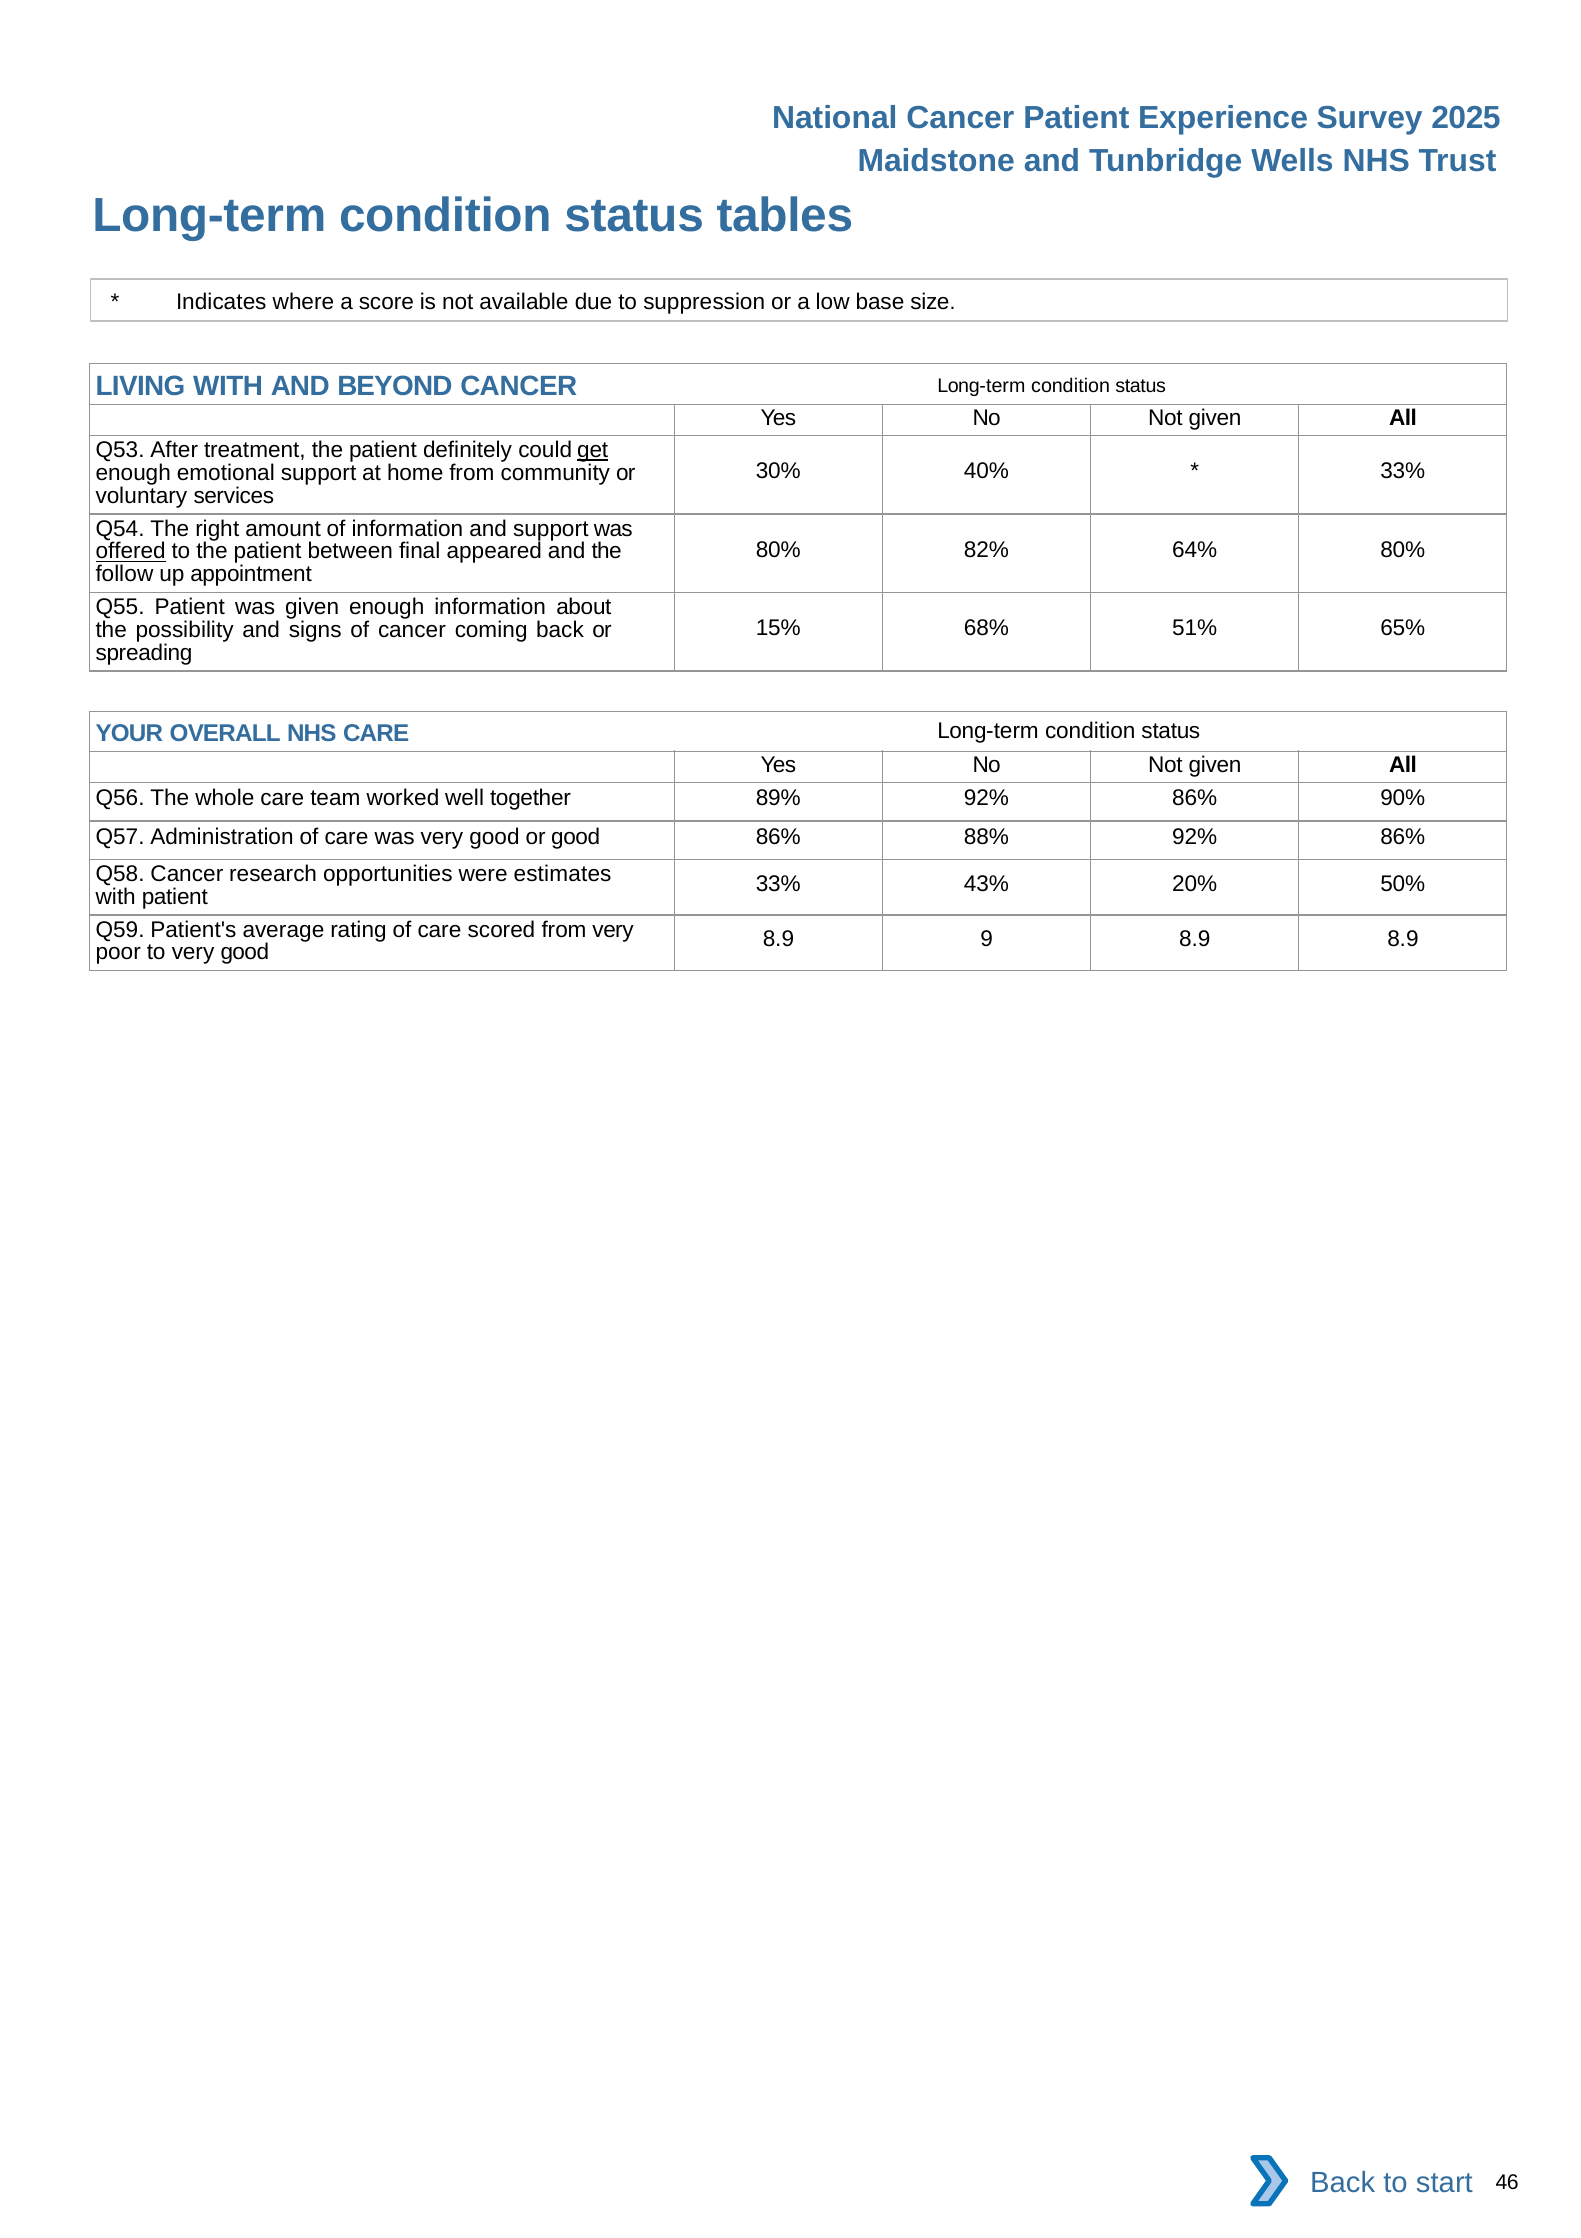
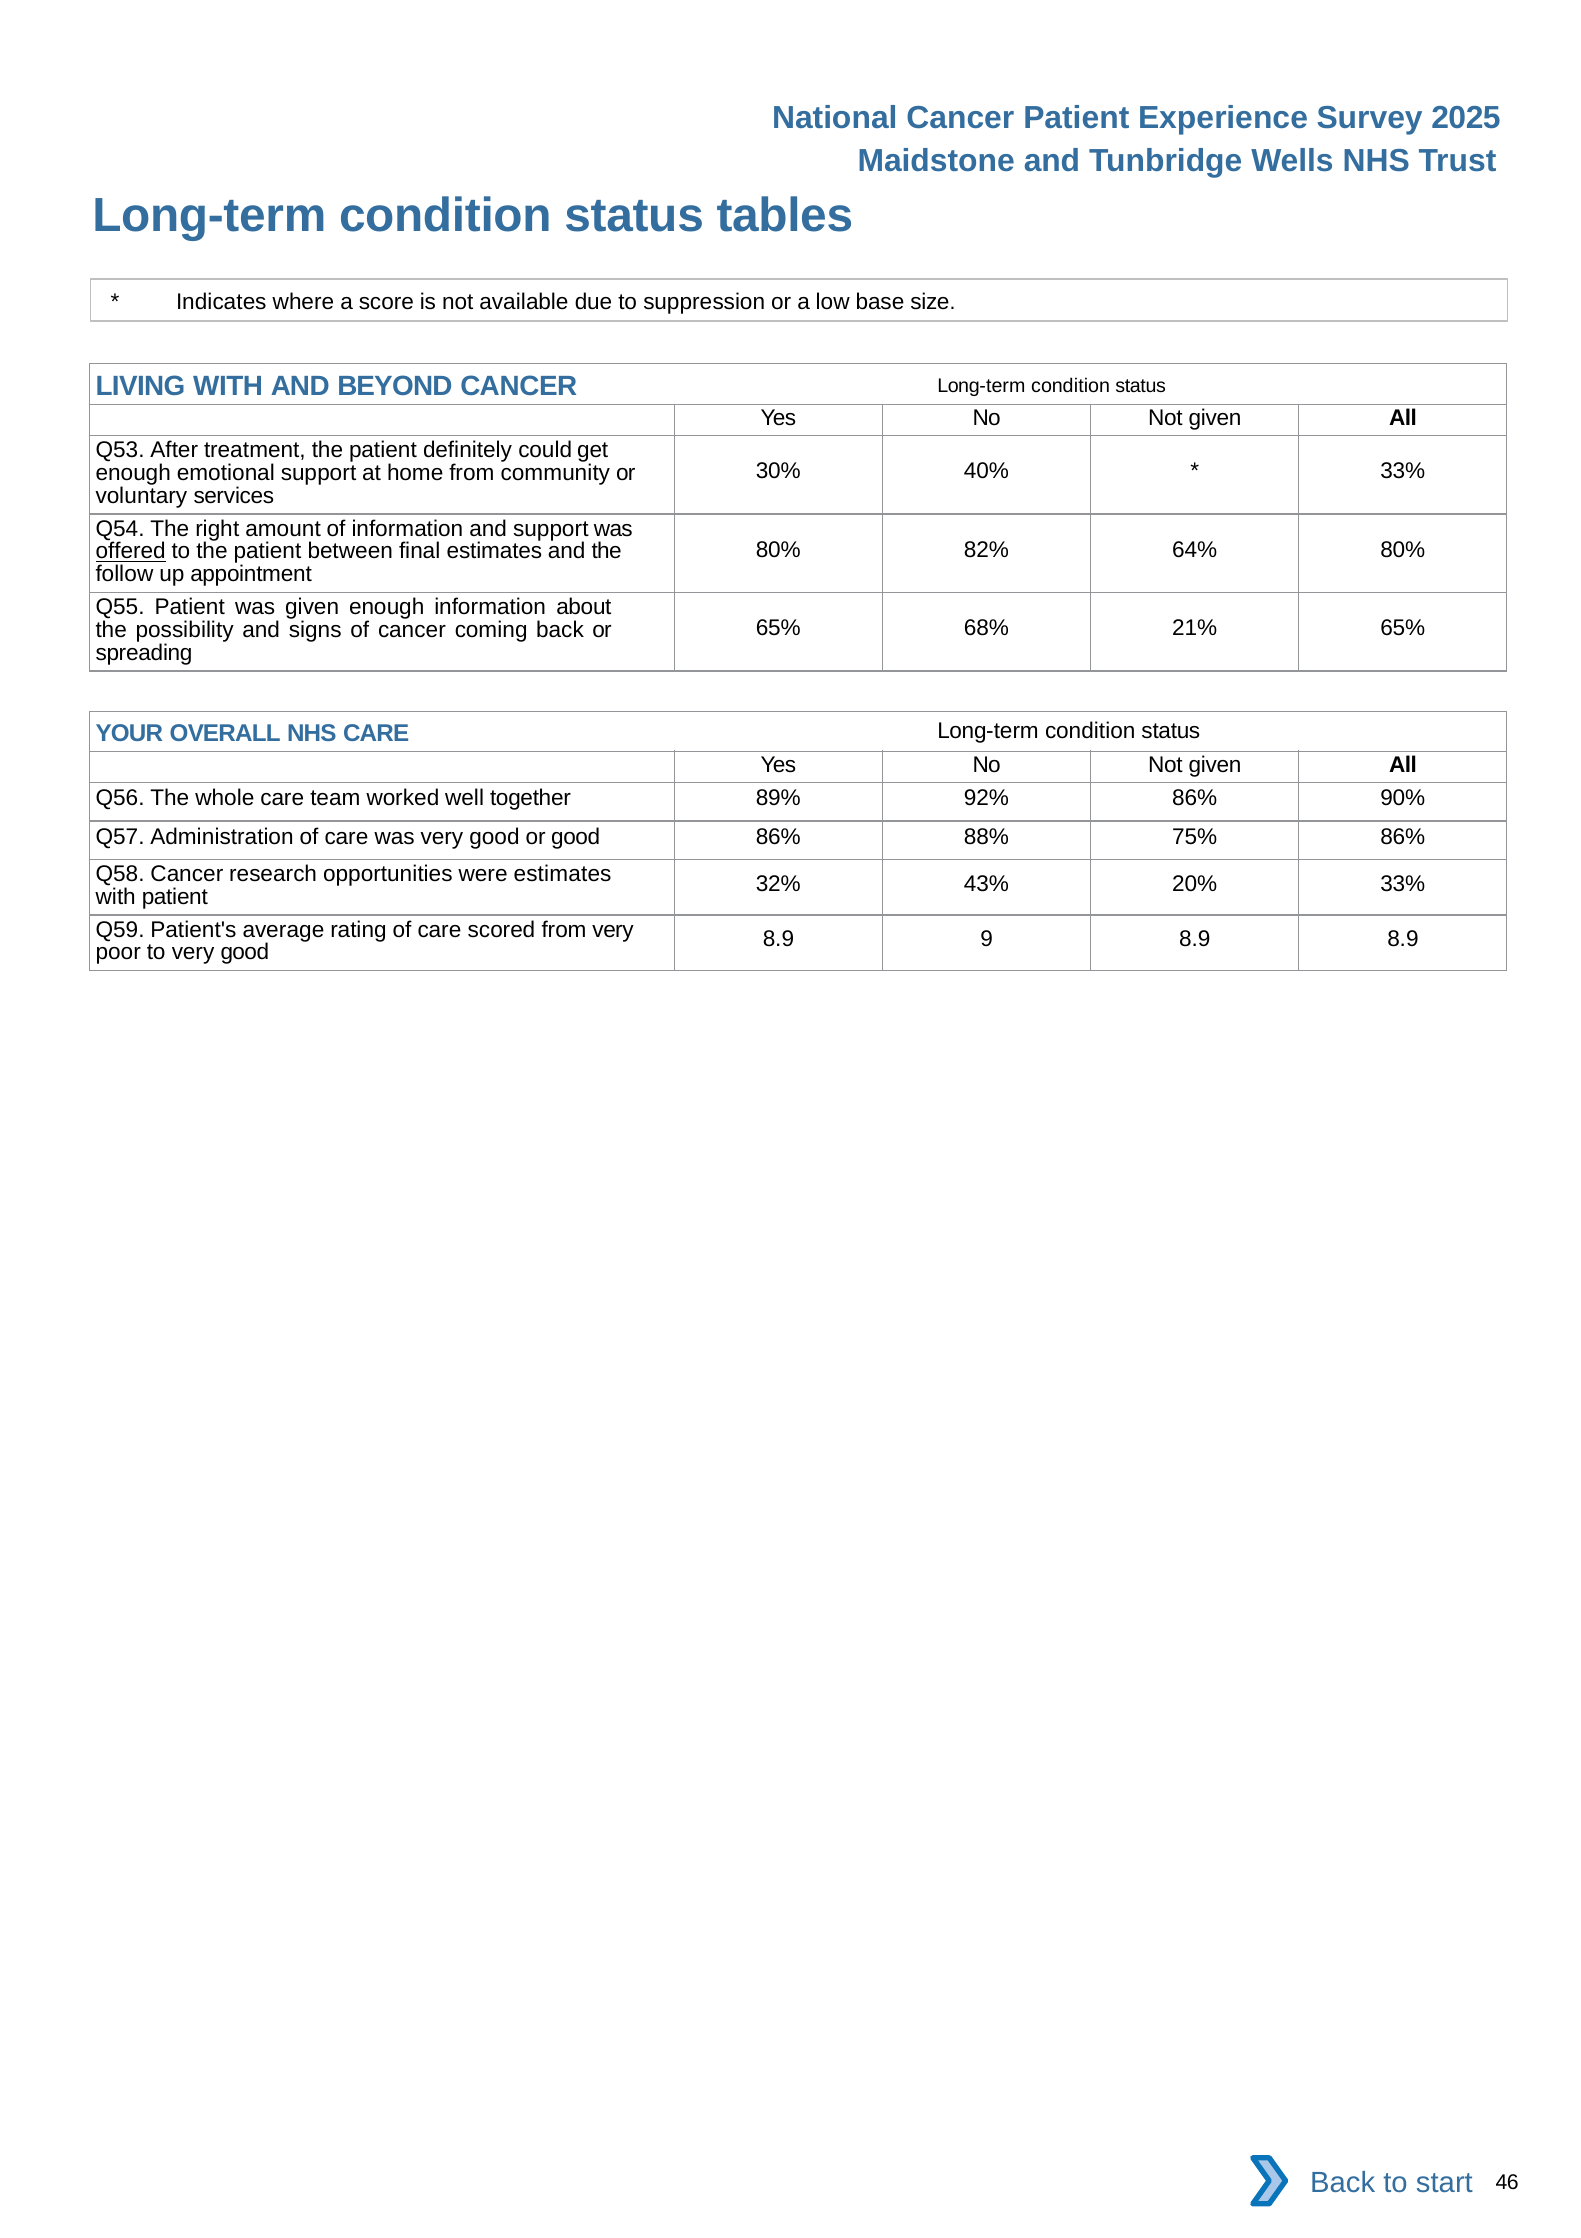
get underline: present -> none
final appeared: appeared -> estimates
15% at (778, 628): 15% -> 65%
51%: 51% -> 21%
88% 92%: 92% -> 75%
33% at (778, 883): 33% -> 32%
20% 50%: 50% -> 33%
